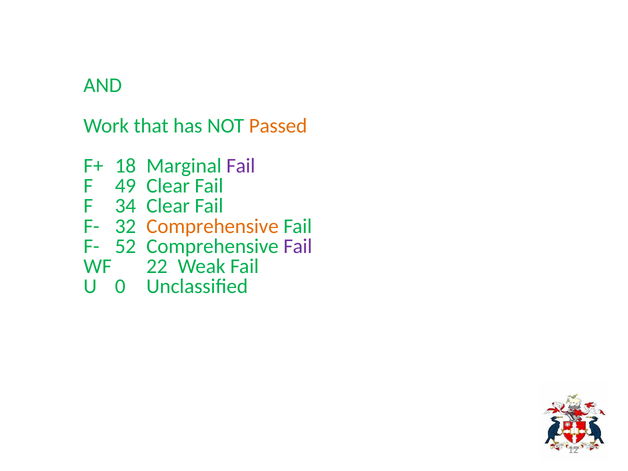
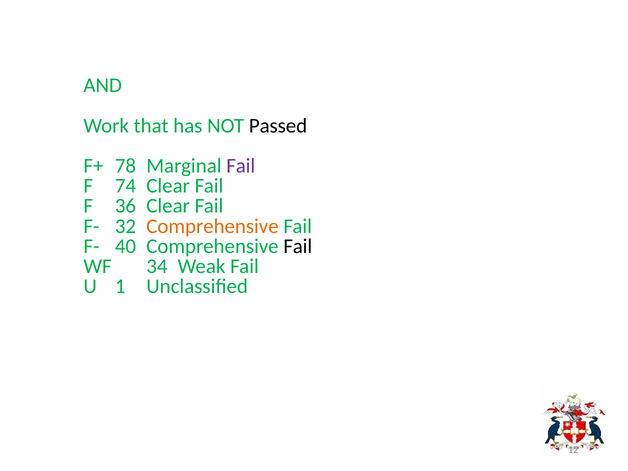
Passed colour: orange -> black
18: 18 -> 78
49: 49 -> 74
34: 34 -> 36
52: 52 -> 40
Fail at (298, 246) colour: purple -> black
22: 22 -> 34
0: 0 -> 1
